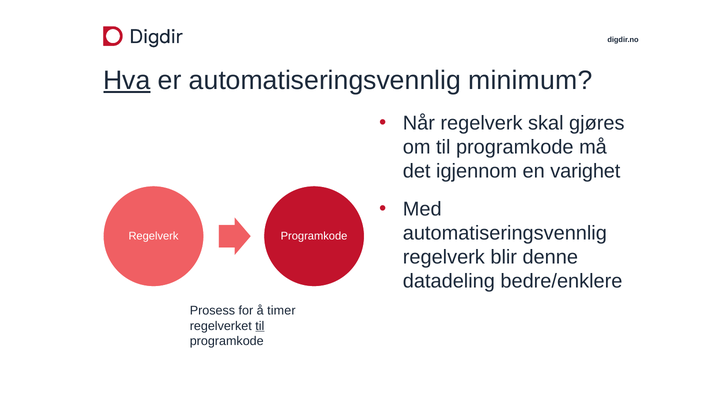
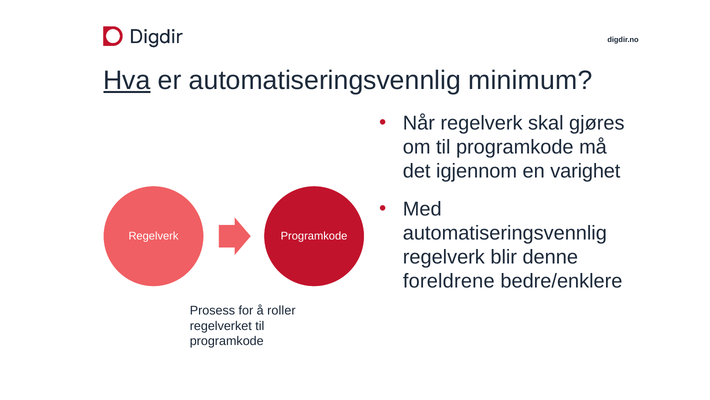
datadeling: datadeling -> foreldrene
timer: timer -> roller
til at (260, 325) underline: present -> none
